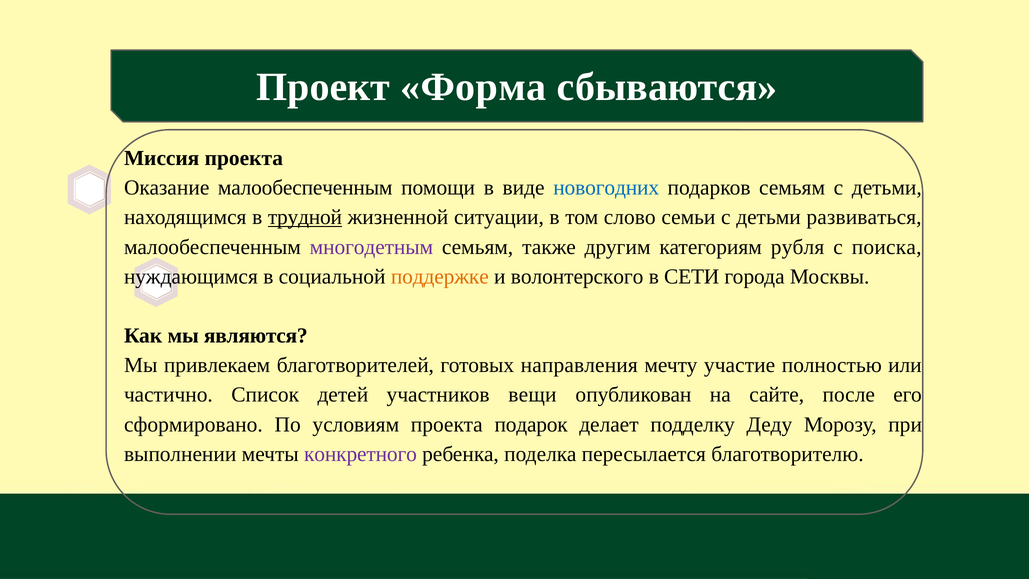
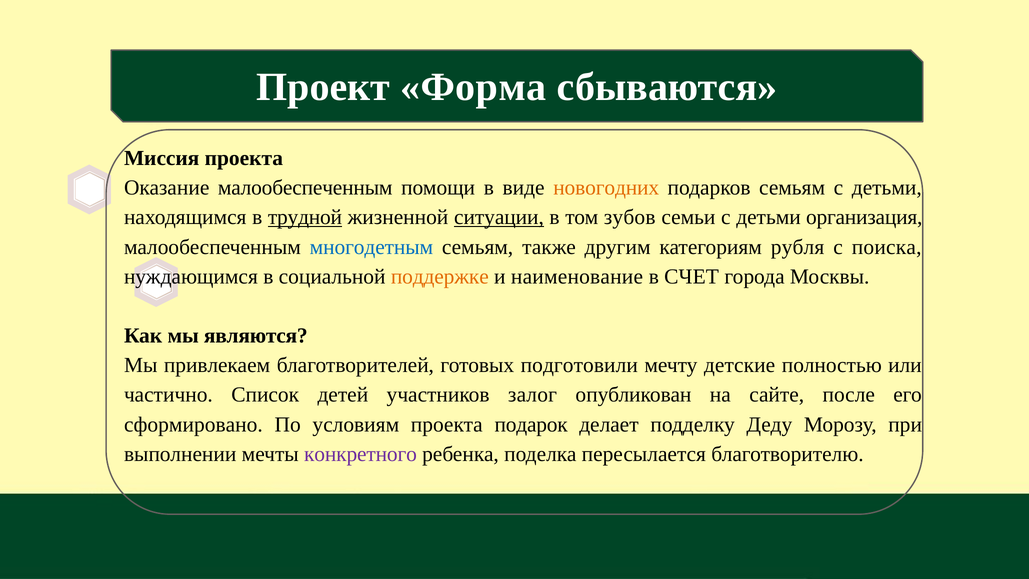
новогодних colour: blue -> orange
ситуации underline: none -> present
слово: слово -> зубов
развиваться: развиваться -> организация
многодетным colour: purple -> blue
волонтерского: волонтерского -> наименование
СЕТИ: СЕТИ -> СЧЕТ
направления: направления -> подготовили
участие: участие -> детские
вещи: вещи -> залог
